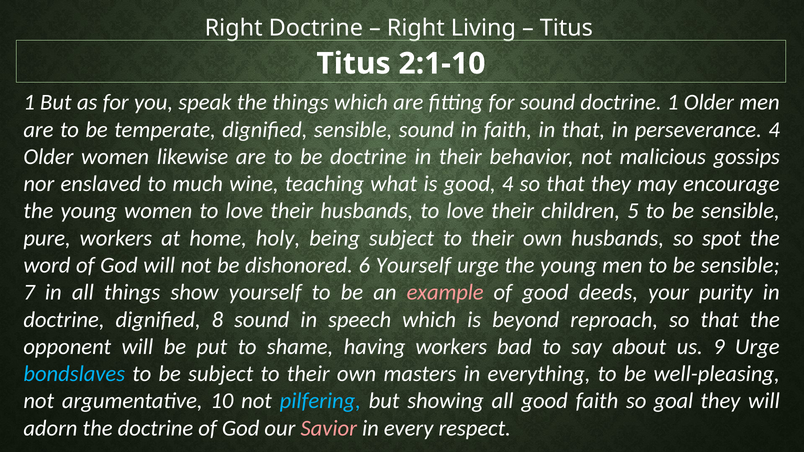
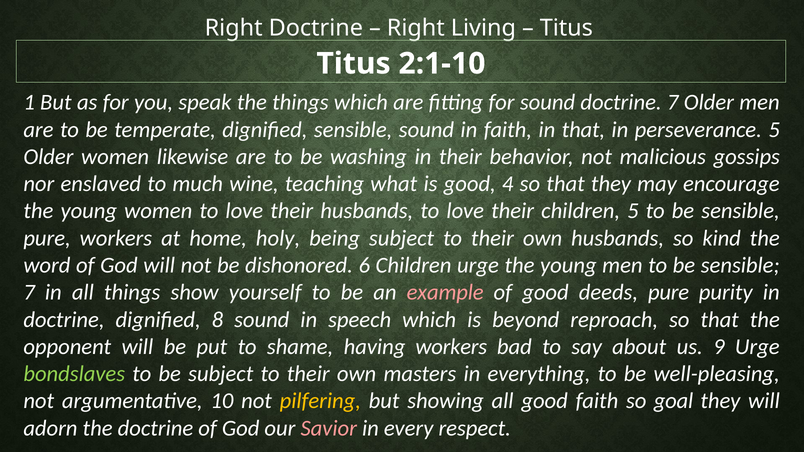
doctrine 1: 1 -> 7
perseverance 4: 4 -> 5
be doctrine: doctrine -> washing
spot: spot -> kind
6 Yourself: Yourself -> Children
deeds your: your -> pure
bondslaves colour: light blue -> light green
pilfering colour: light blue -> yellow
